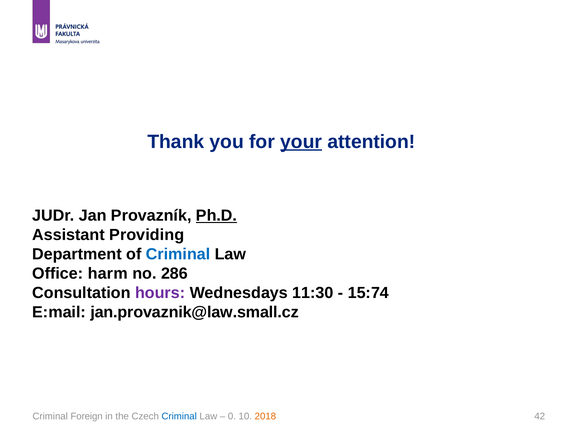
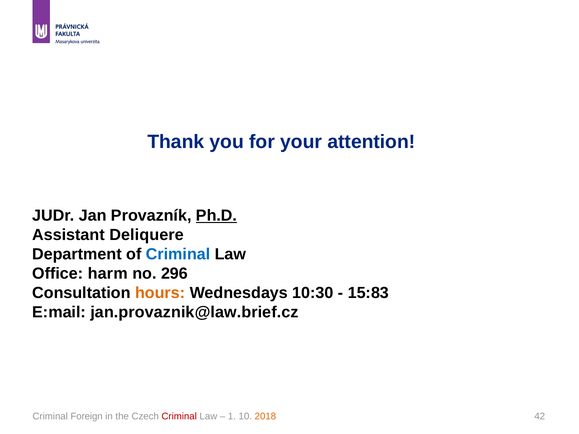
your underline: present -> none
Providing: Providing -> Deliquere
286: 286 -> 296
hours colour: purple -> orange
11:30: 11:30 -> 10:30
15:74: 15:74 -> 15:83
jan.provaznik@law.small.cz: jan.provaznik@law.small.cz -> jan.provaznik@law.brief.cz
Criminal at (179, 417) colour: blue -> red
0: 0 -> 1
